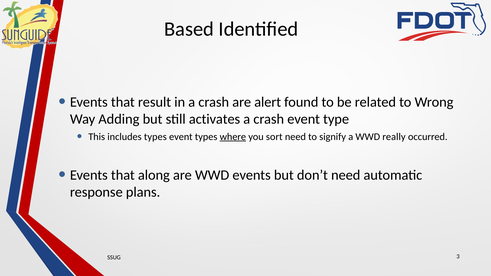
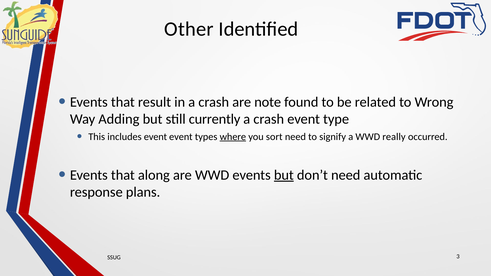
Based: Based -> Other
alert: alert -> note
activates: activates -> currently
includes types: types -> event
but at (284, 175) underline: none -> present
